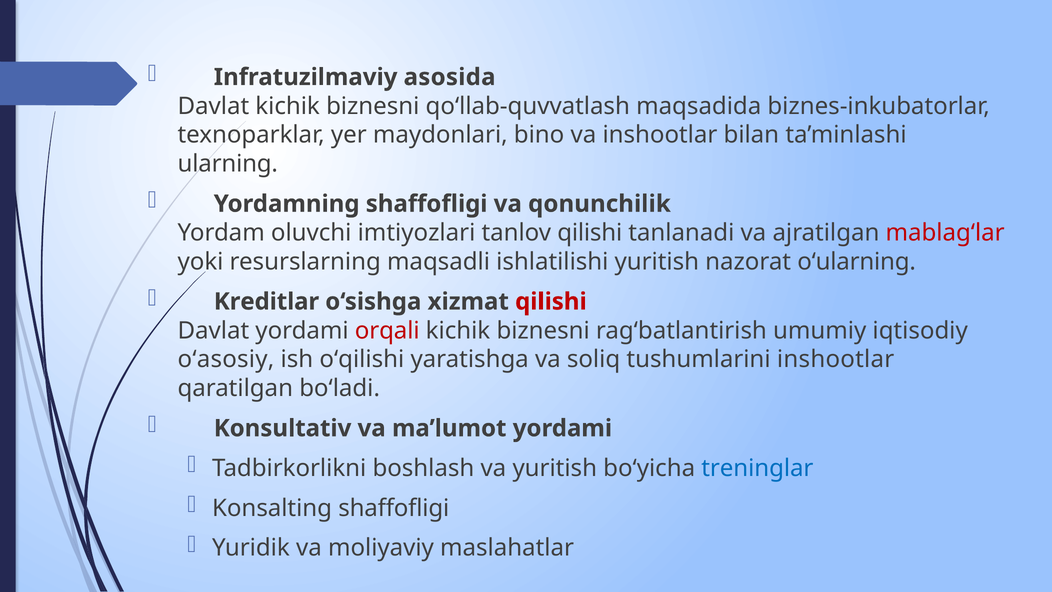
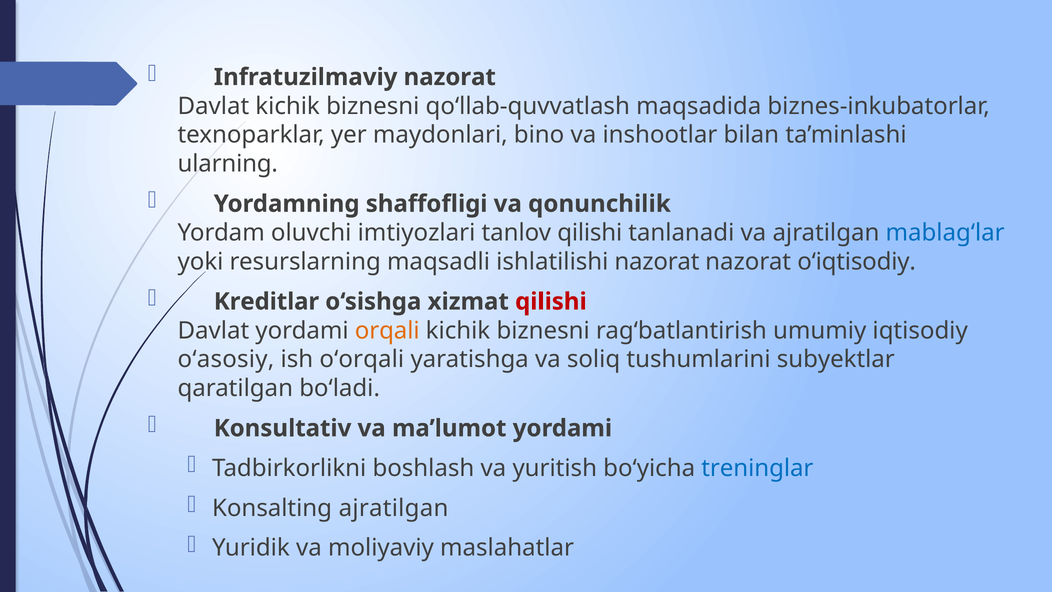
Infratuzilmaviy asosida: asosida -> nazorat
mablag‘lar colour: red -> blue
ishlatilishi yuritish: yuritish -> nazorat
o‘ularning: o‘ularning -> o‘iqtisodiy
orqali colour: red -> orange
o‘qilishi: o‘qilishi -> o‘orqali
tushumlarini inshootlar: inshootlar -> subyektlar
Konsalting shaffofligi: shaffofligi -> ajratilgan
